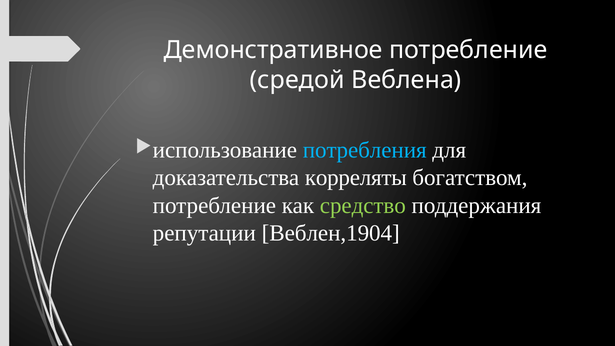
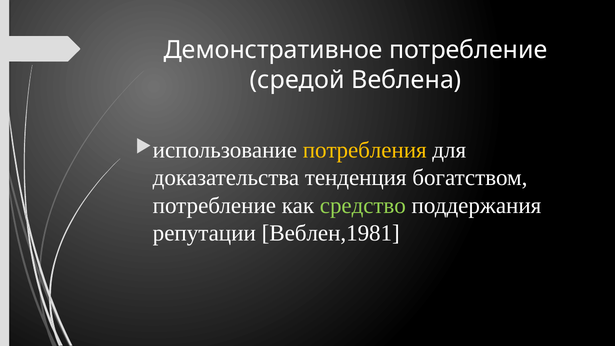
потребления colour: light blue -> yellow
корреляты: корреляты -> тенденция
Веблен,1904: Веблен,1904 -> Веблен,1981
